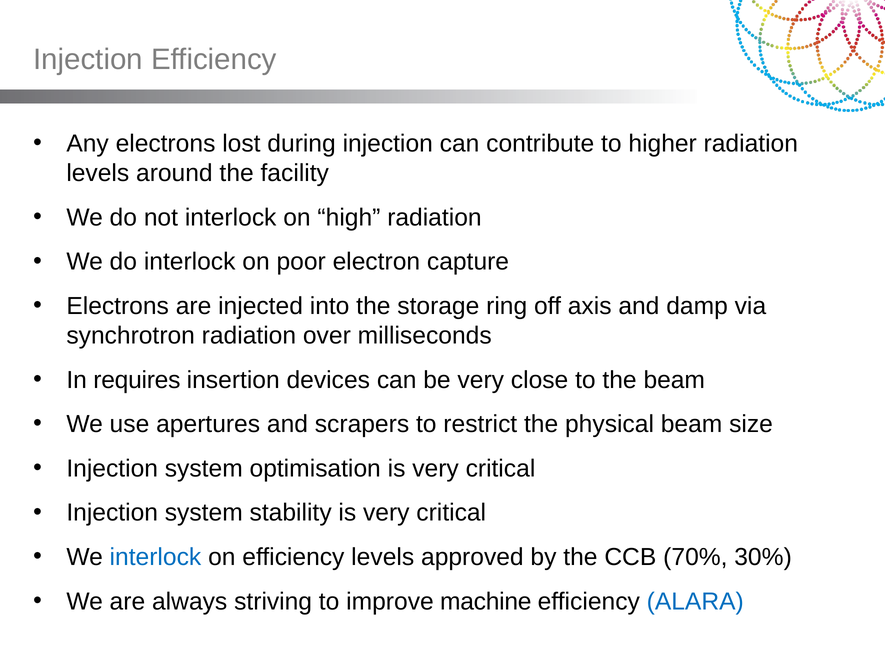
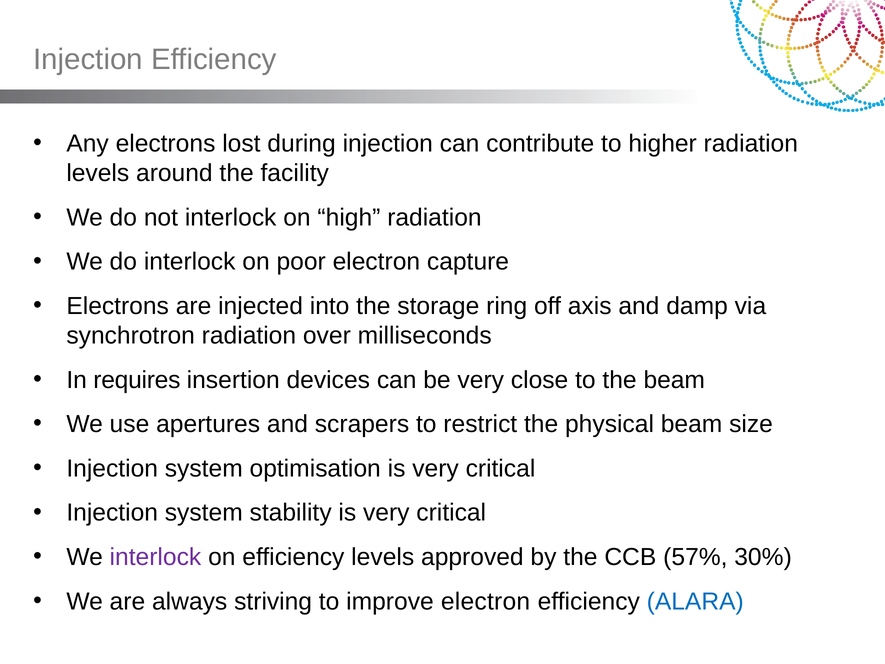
interlock at (155, 557) colour: blue -> purple
70%: 70% -> 57%
improve machine: machine -> electron
